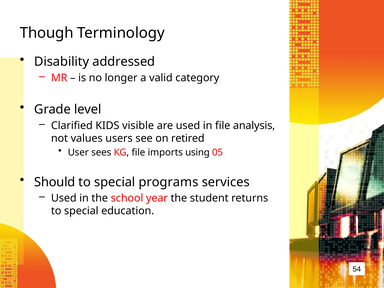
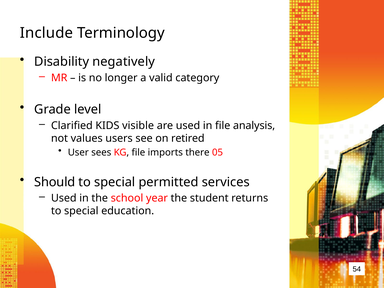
Though: Though -> Include
addressed: addressed -> negatively
using: using -> there
programs: programs -> permitted
